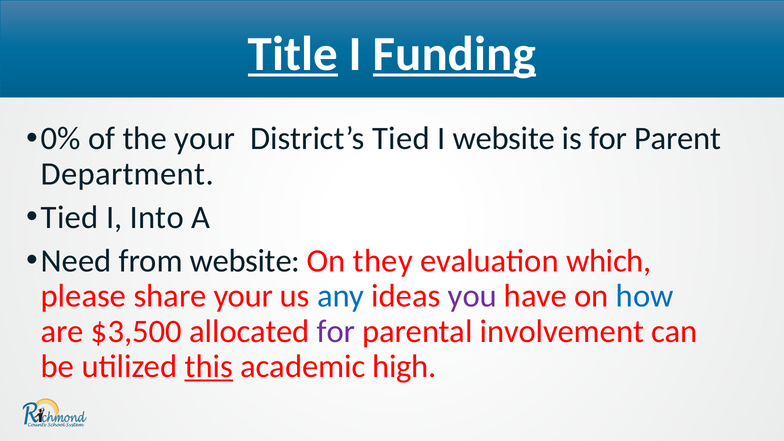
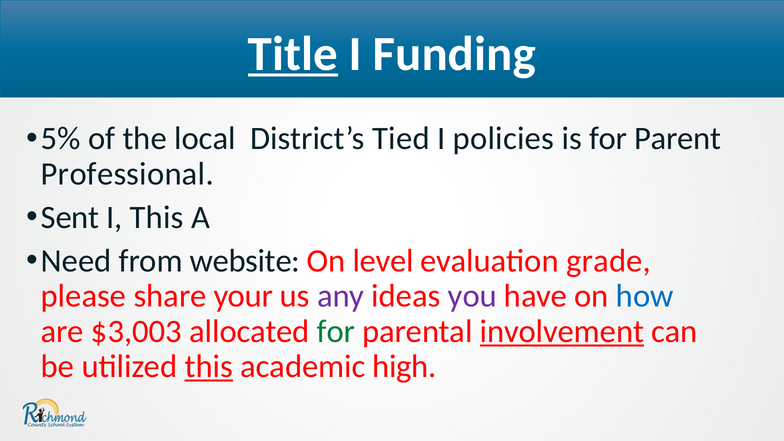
Funding underline: present -> none
0%: 0% -> 5%
the your: your -> local
I website: website -> policies
Department: Department -> Professional
Tied at (70, 217): Tied -> Sent
I Into: Into -> This
they: they -> level
which: which -> grade
any colour: blue -> purple
$3,500: $3,500 -> $3,003
for at (336, 331) colour: purple -> green
involvement underline: none -> present
